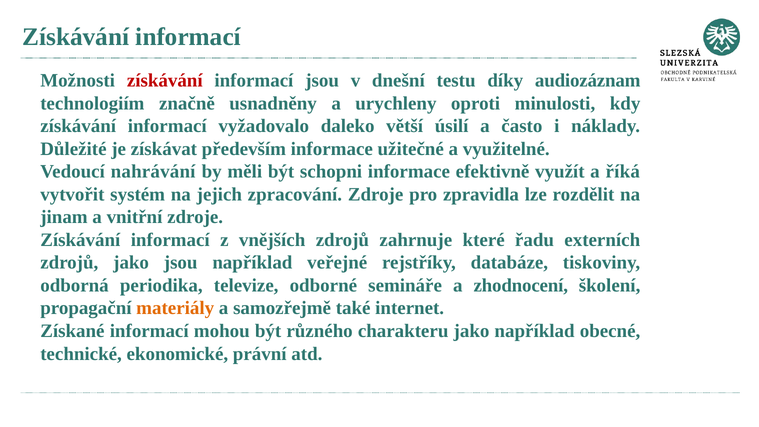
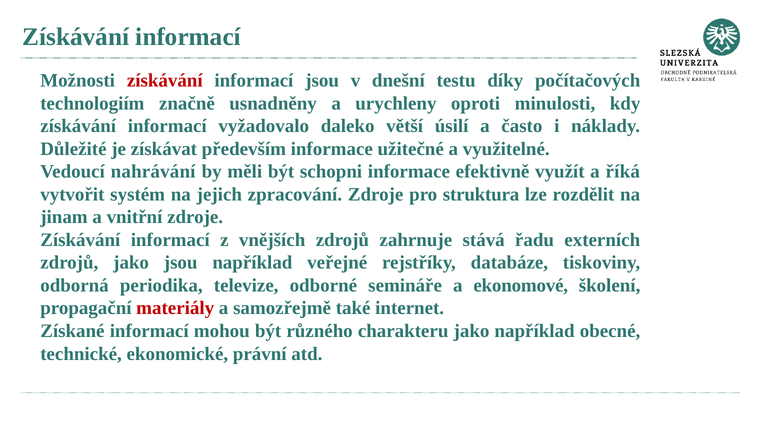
audiozáznam: audiozáznam -> počítačových
zpravidla: zpravidla -> struktura
které: které -> stává
zhodnocení: zhodnocení -> ekonomové
materiály colour: orange -> red
